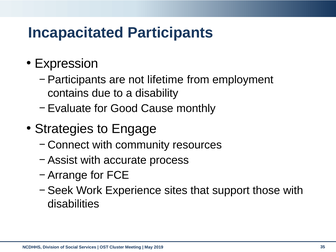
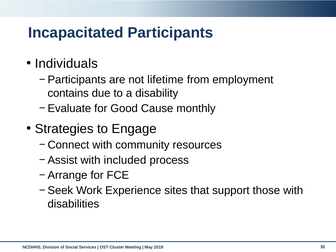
Expression: Expression -> Individuals
accurate: accurate -> included
